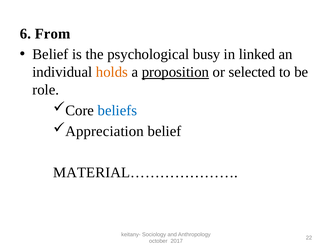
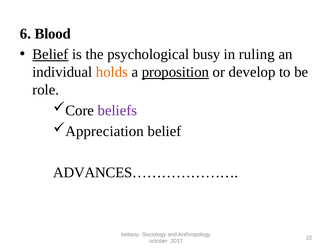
From: From -> Blood
Belief at (50, 54) underline: none -> present
linked: linked -> ruling
selected: selected -> develop
beliefs colour: blue -> purple
MATERIAL…………………: MATERIAL………………… -> ADVANCES…………………
